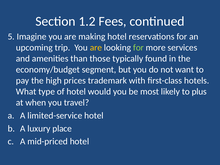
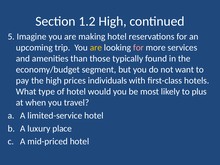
1.2 Fees: Fees -> High
for at (138, 48) colour: light green -> pink
trademark: trademark -> individuals
